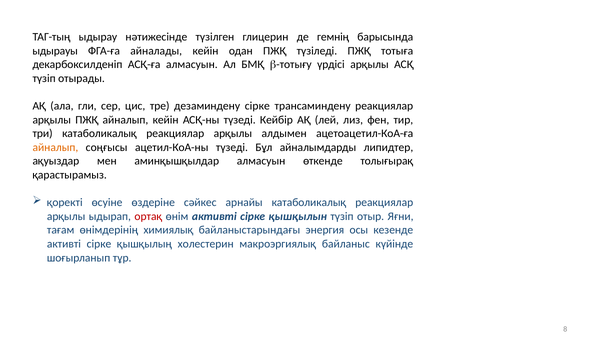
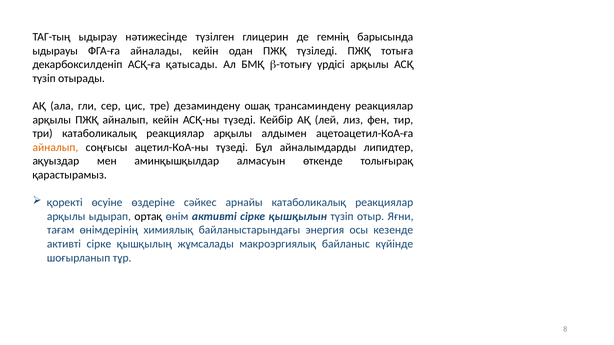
АСҚ-ға алмасуын: алмасуын -> қатысады
дезаминдену сірке: сірке -> ошақ
ортақ colour: red -> black
холестерин: холестерин -> жұмсалады
